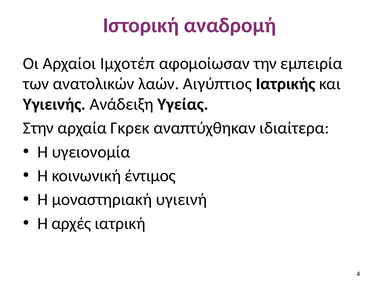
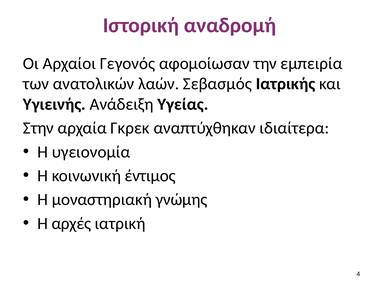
Ιμχοτέπ: Ιμχοτέπ -> Γεγονός
Αιγύπτιος: Αιγύπτιος -> Σεβασμός
υγιεινή: υγιεινή -> γνώμης
